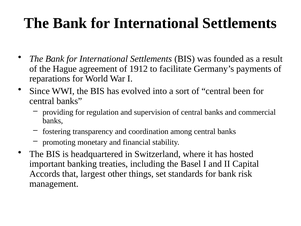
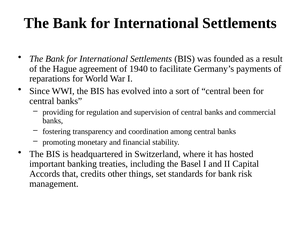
1912: 1912 -> 1940
largest: largest -> credits
